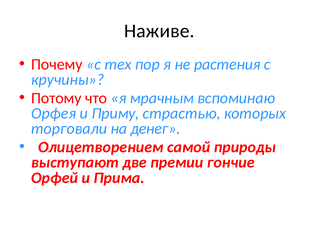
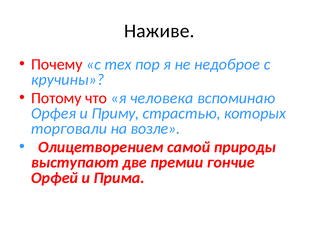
растения: растения -> недоброе
мрачным: мрачным -> человека
денег: денег -> возле
